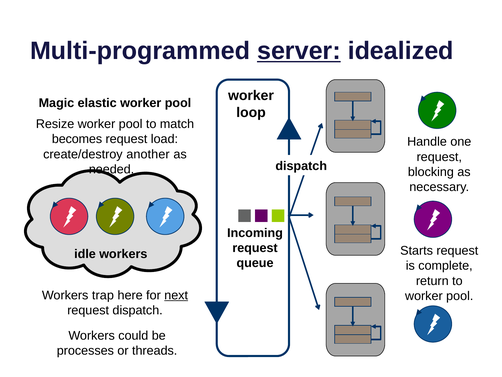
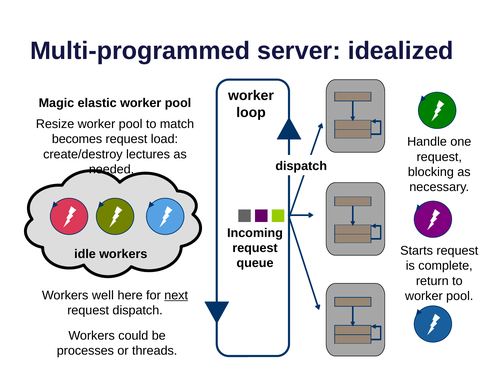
server underline: present -> none
another: another -> lectures
trap: trap -> well
